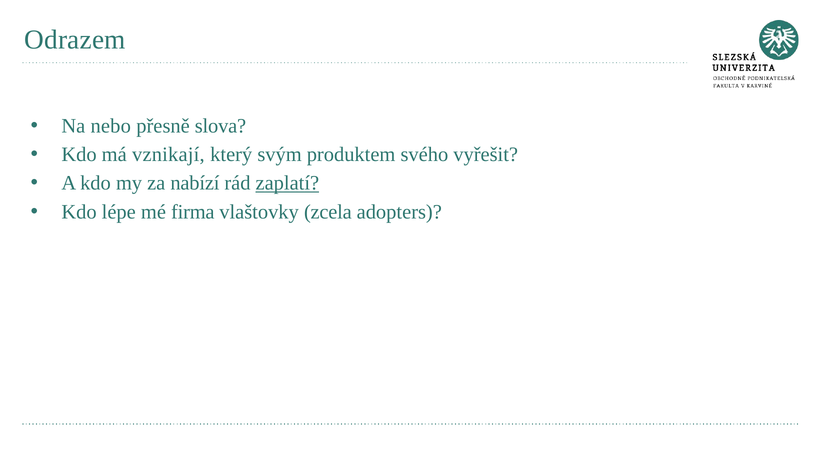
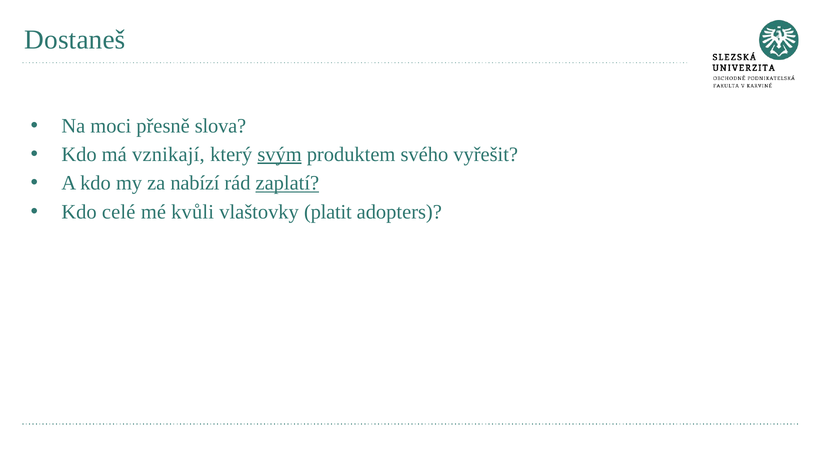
Odrazem: Odrazem -> Dostaneš
nebo: nebo -> moci
svým underline: none -> present
lépe: lépe -> celé
firma: firma -> kvůli
zcela: zcela -> platit
